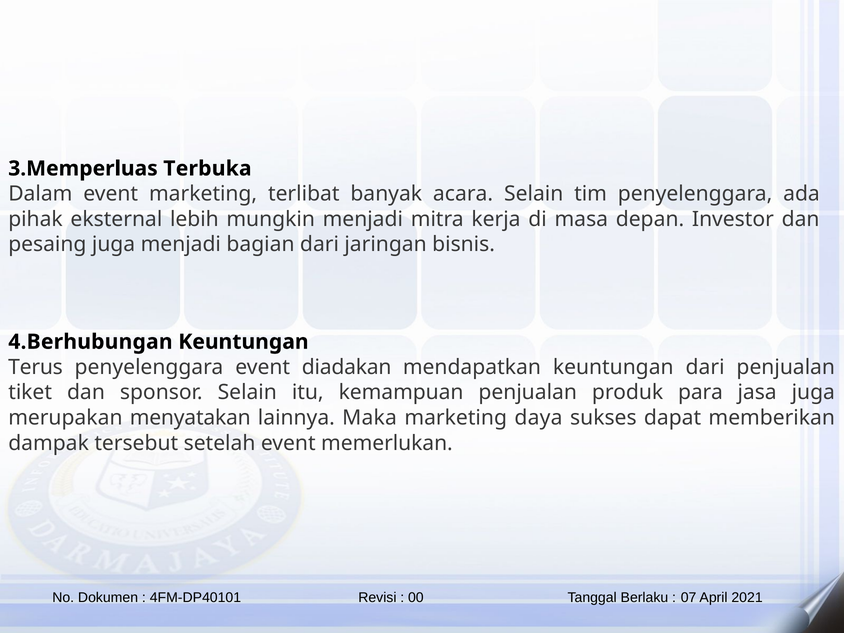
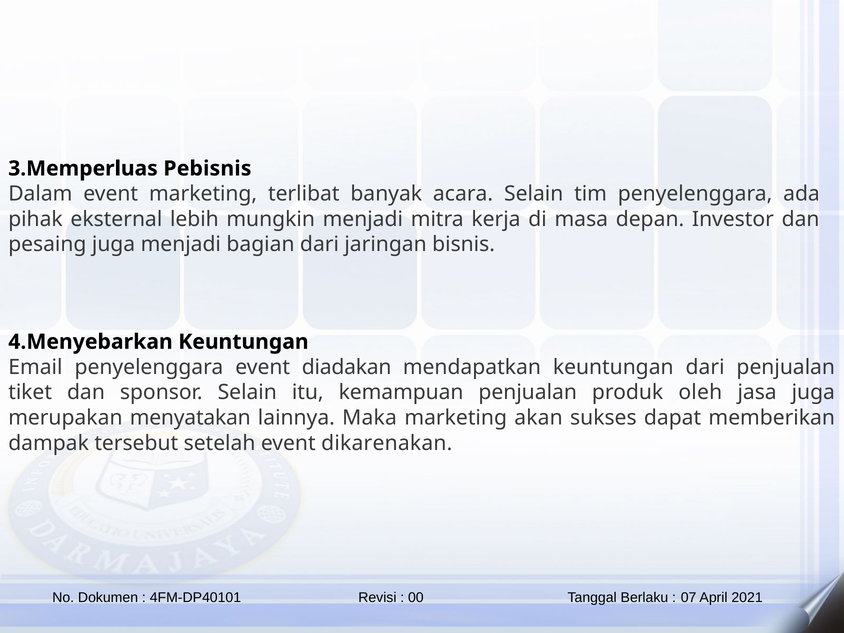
Terbuka: Terbuka -> Pebisnis
4.Berhubungan: 4.Berhubungan -> 4.Menyebarkan
Terus: Terus -> Email
para: para -> oleh
daya: daya -> akan
memerlukan: memerlukan -> dikarenakan
